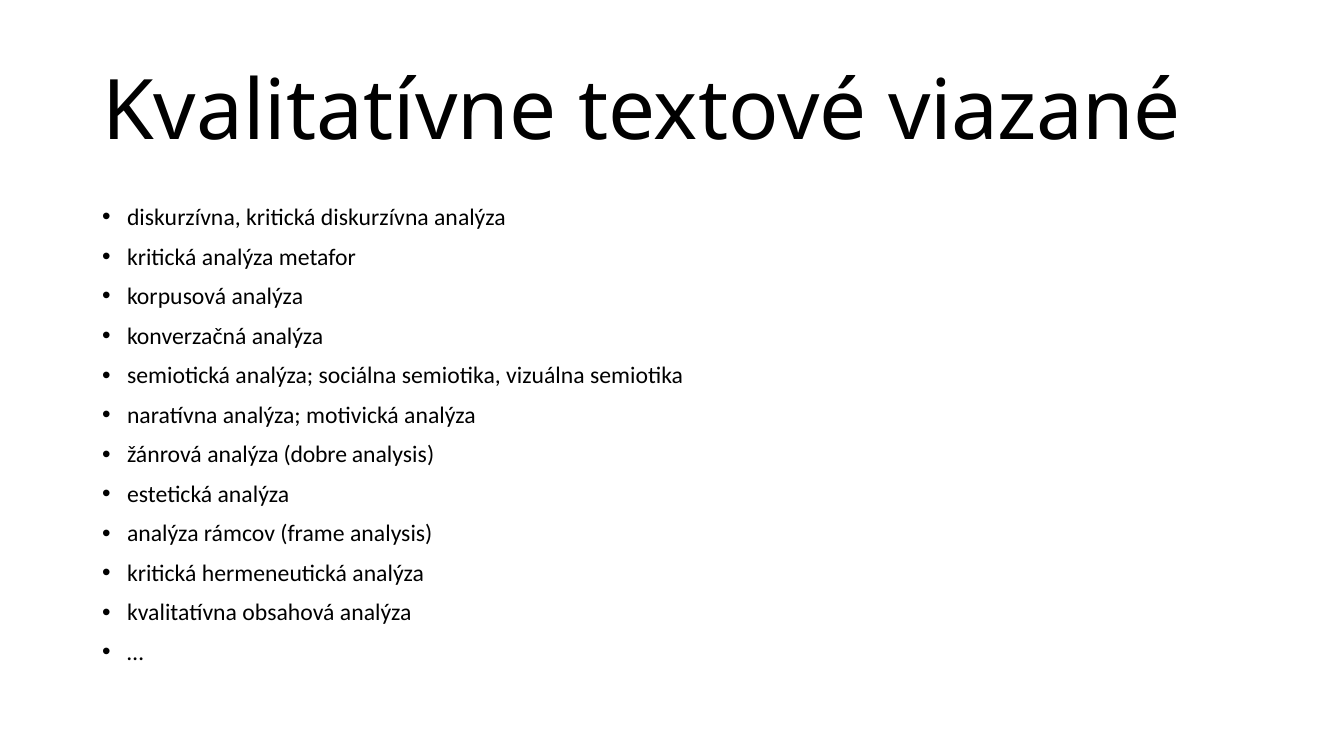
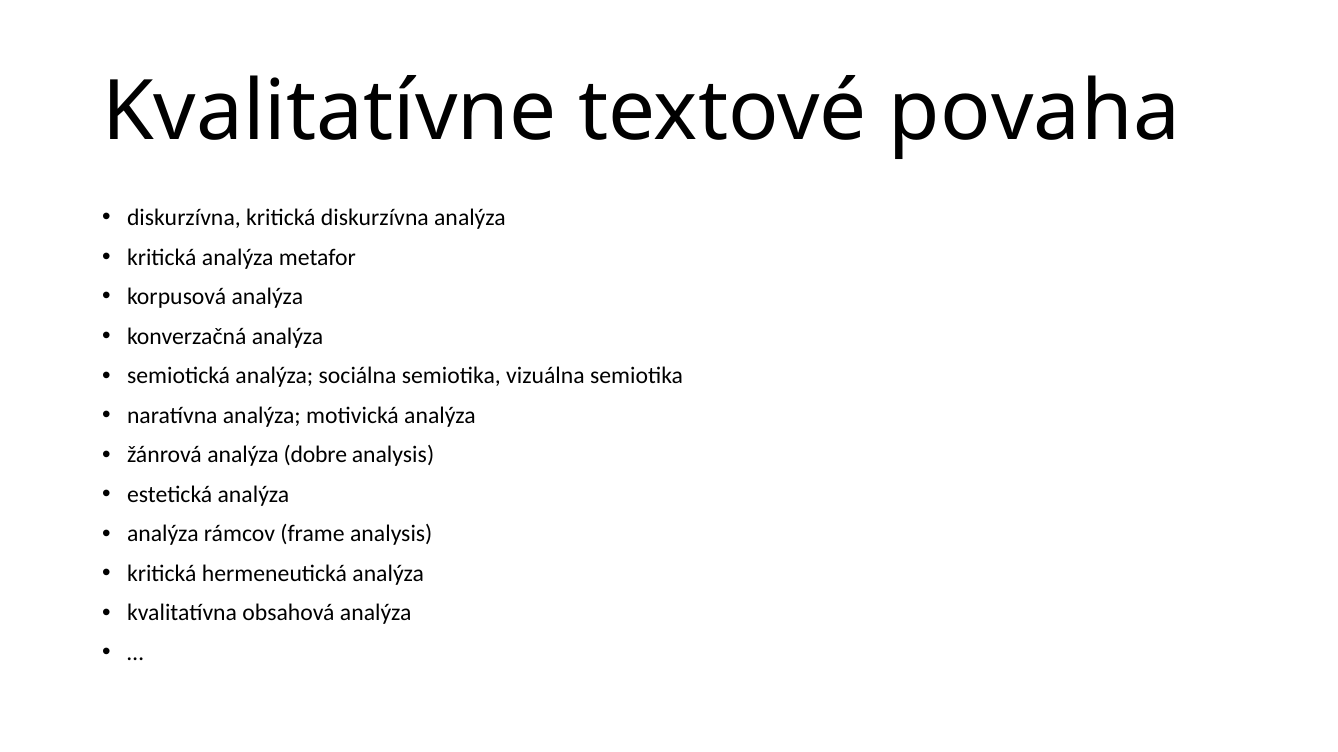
viazané: viazané -> povaha
